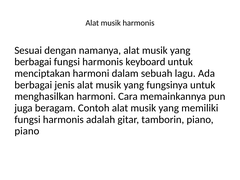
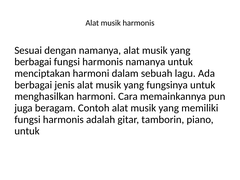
harmonis keyboard: keyboard -> namanya
piano at (27, 131): piano -> untuk
